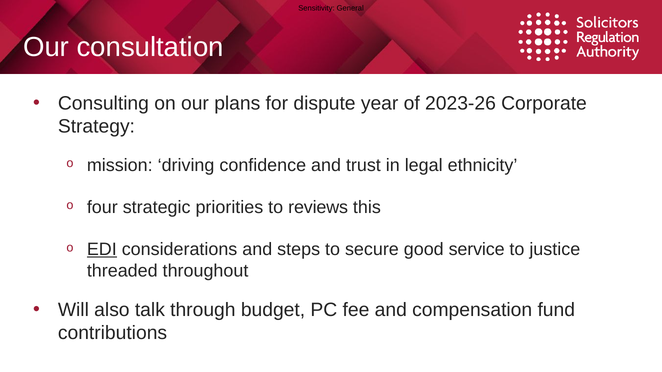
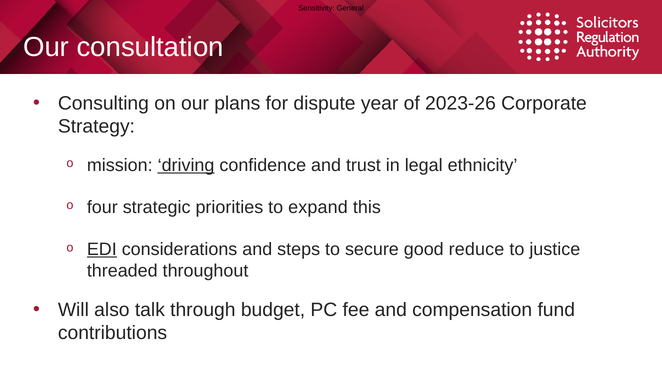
driving underline: none -> present
reviews: reviews -> expand
service: service -> reduce
